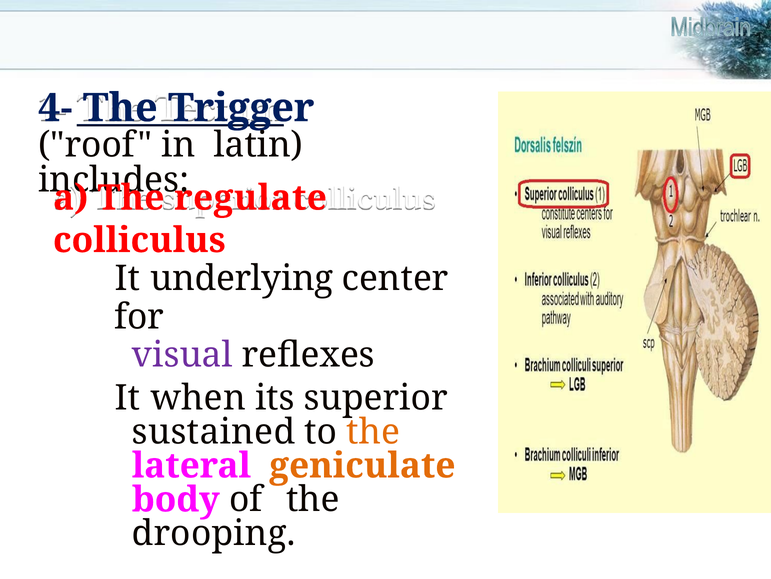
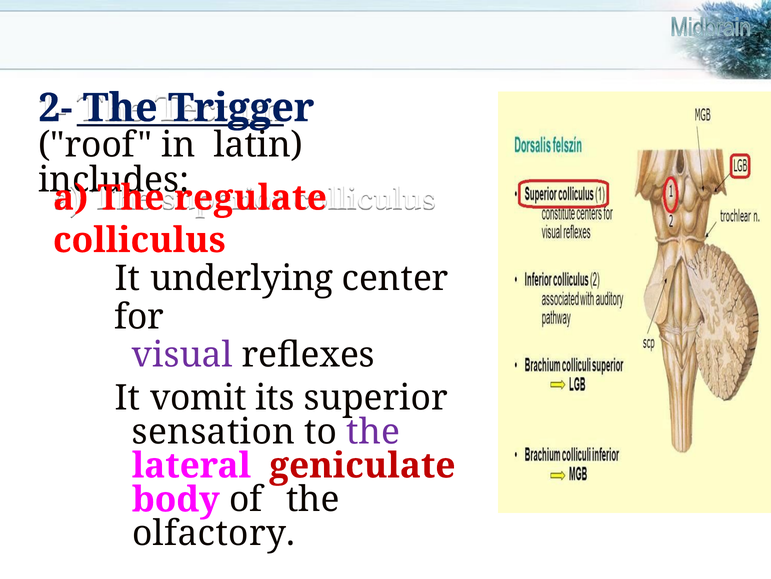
4-: 4- -> 2-
when: when -> vomit
sustained: sustained -> sensation
the at (373, 431) colour: orange -> purple
geniculate colour: orange -> red
drooping: drooping -> olfactory
